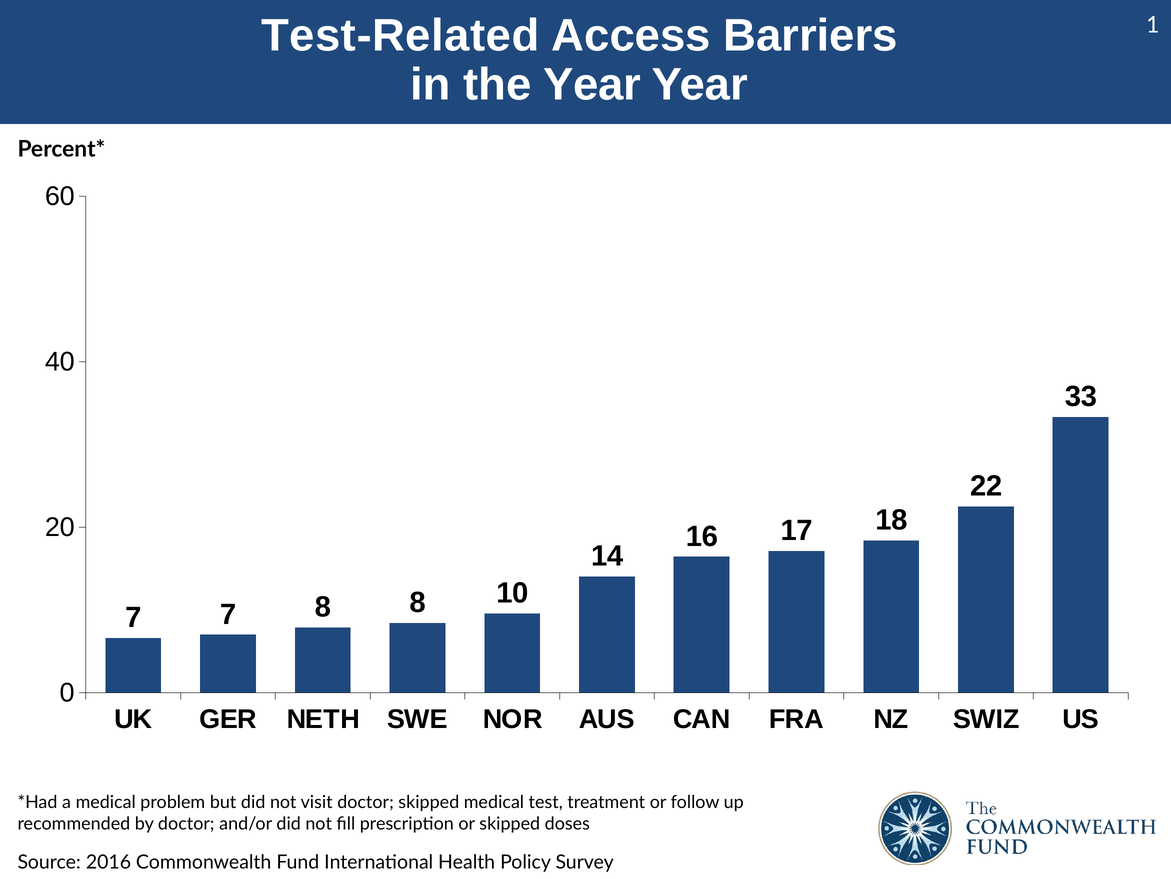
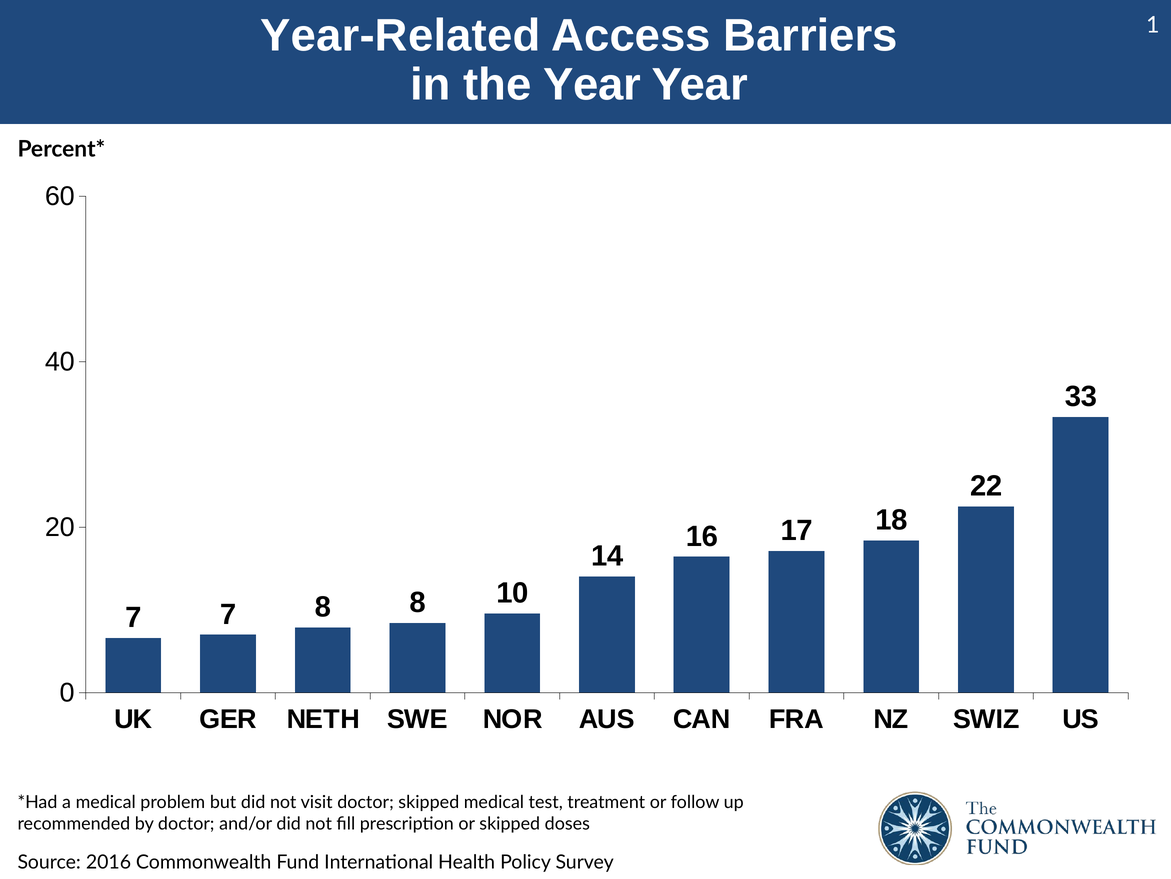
Test-Related: Test-Related -> Year-Related
